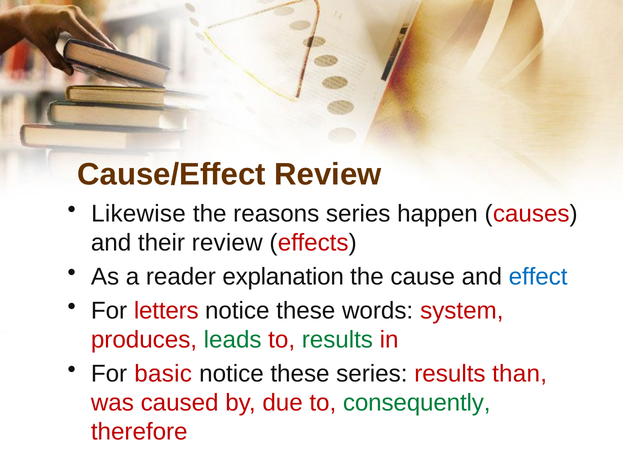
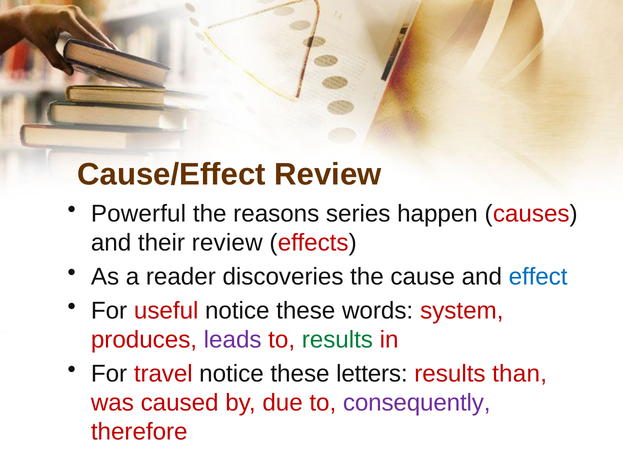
Likewise: Likewise -> Powerful
explanation: explanation -> discoveries
letters: letters -> useful
leads colour: green -> purple
basic: basic -> travel
these series: series -> letters
consequently colour: green -> purple
